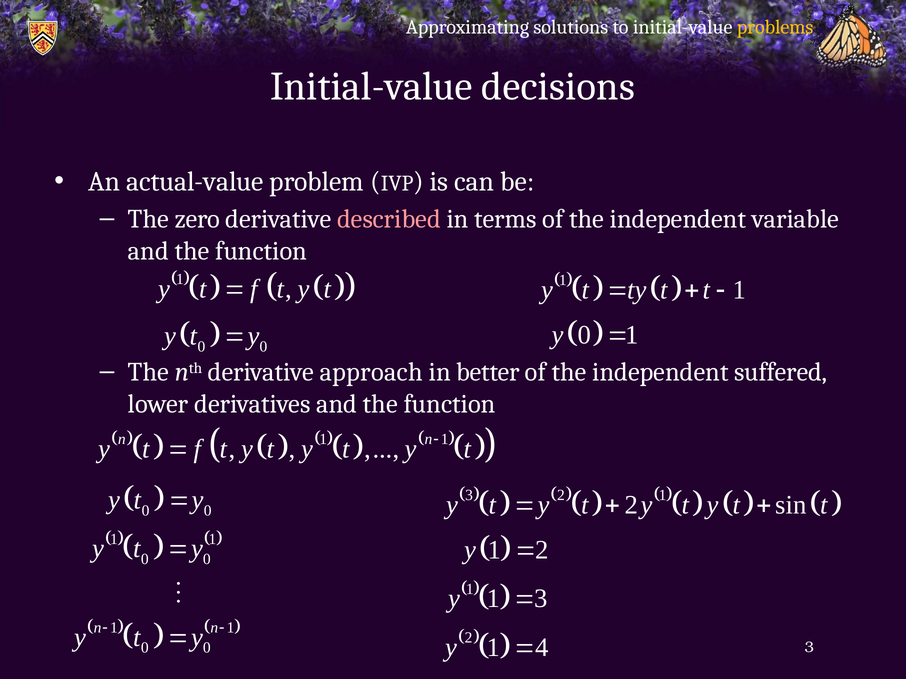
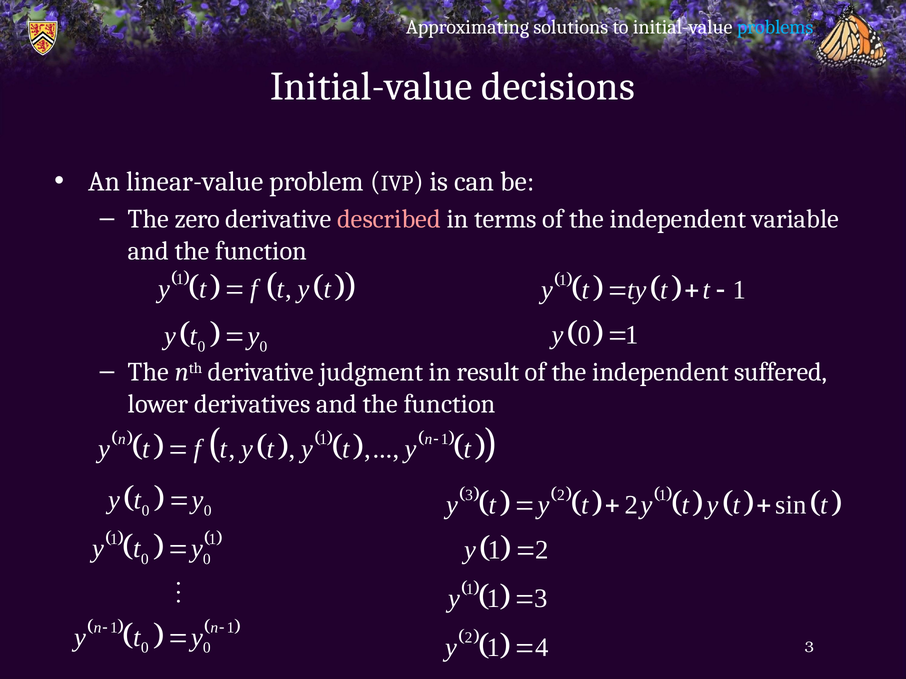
problems colour: yellow -> light blue
actual-value: actual-value -> linear-value
approach: approach -> judgment
better: better -> result
